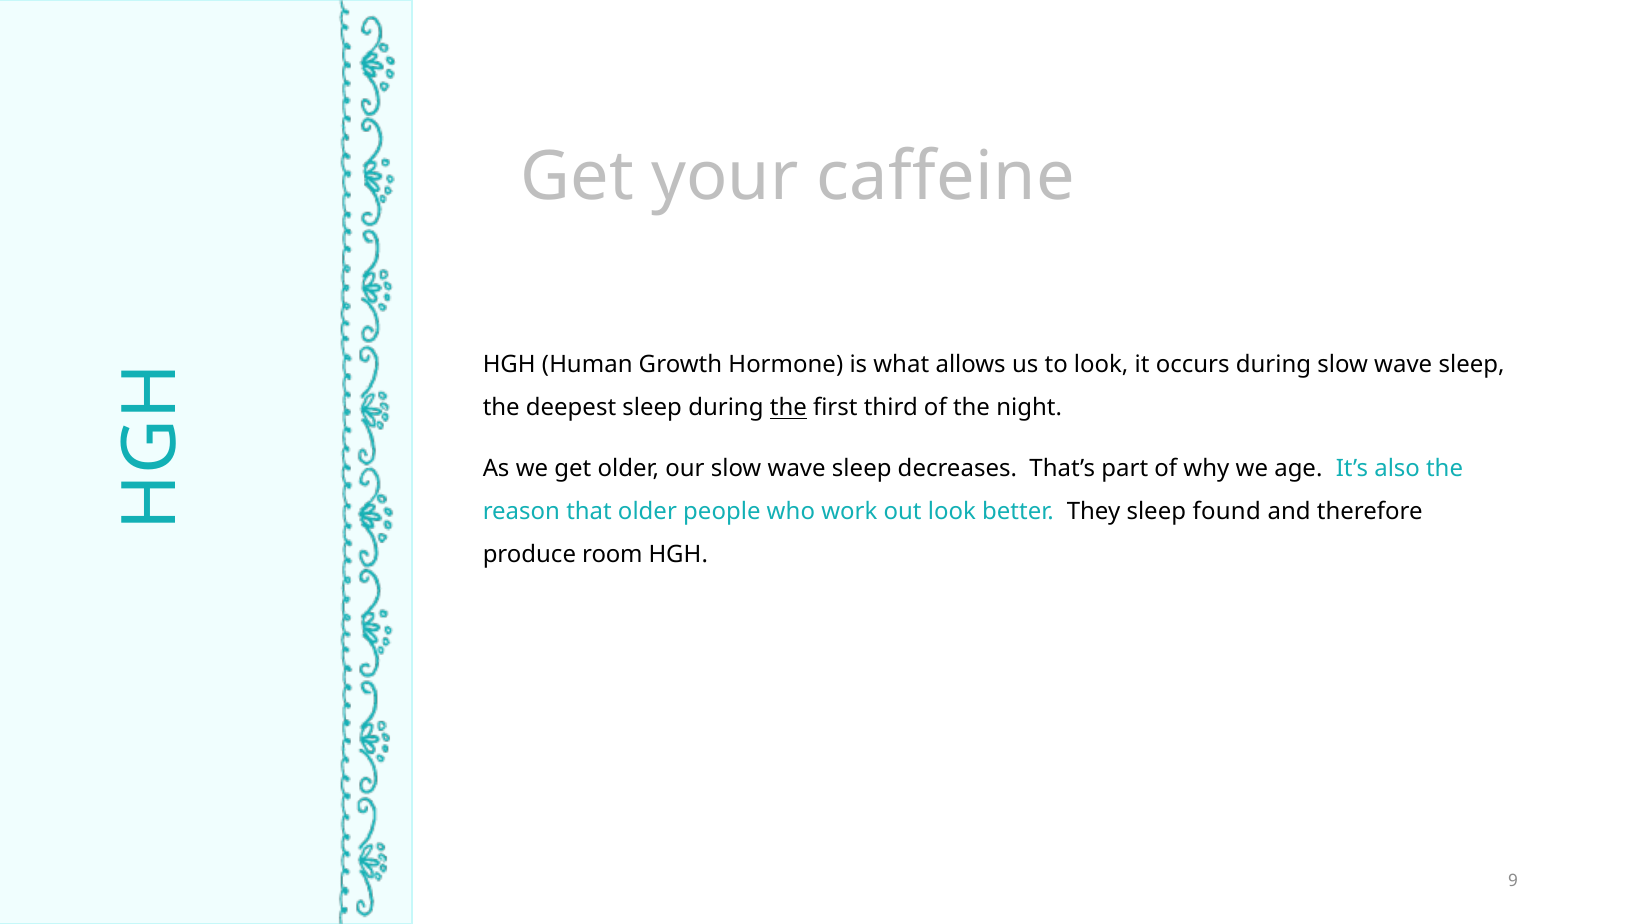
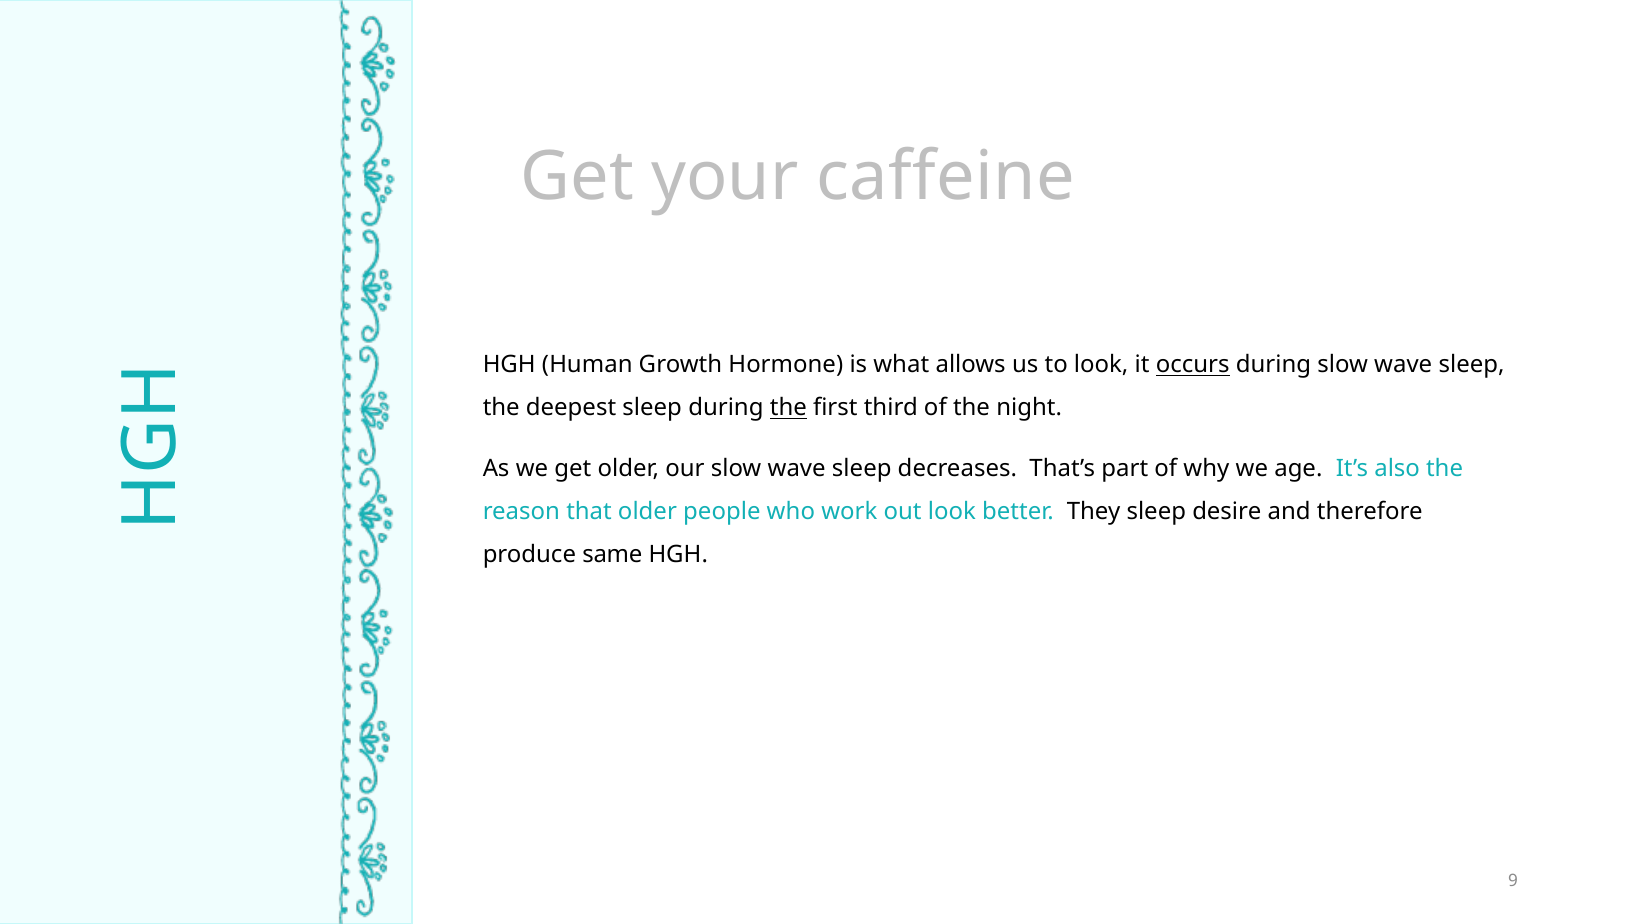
occurs underline: none -> present
found: found -> desire
room: room -> same
